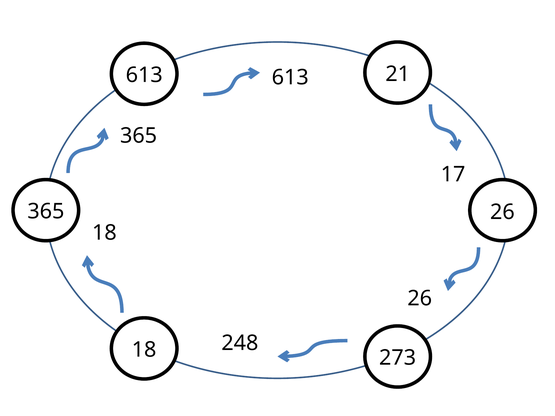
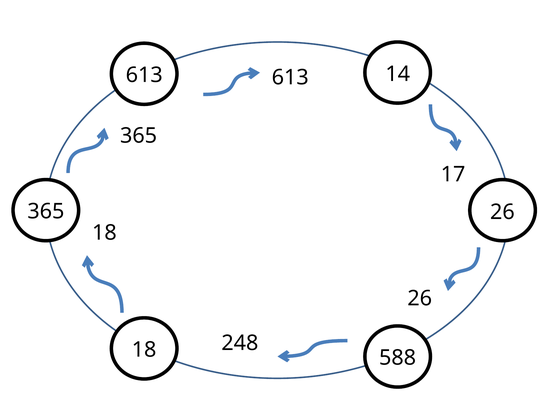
21: 21 -> 14
273: 273 -> 588
